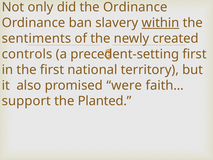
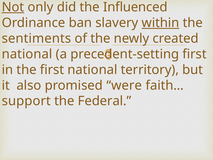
Not underline: none -> present
the Ordinance: Ordinance -> Influenced
controls at (27, 54): controls -> national
Planted: Planted -> Federal
